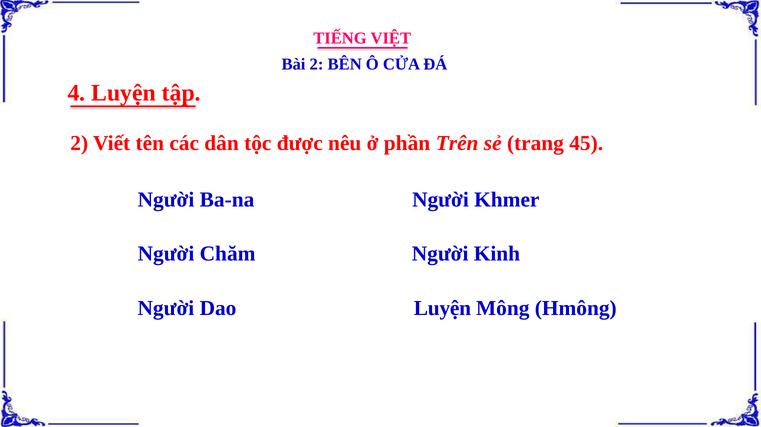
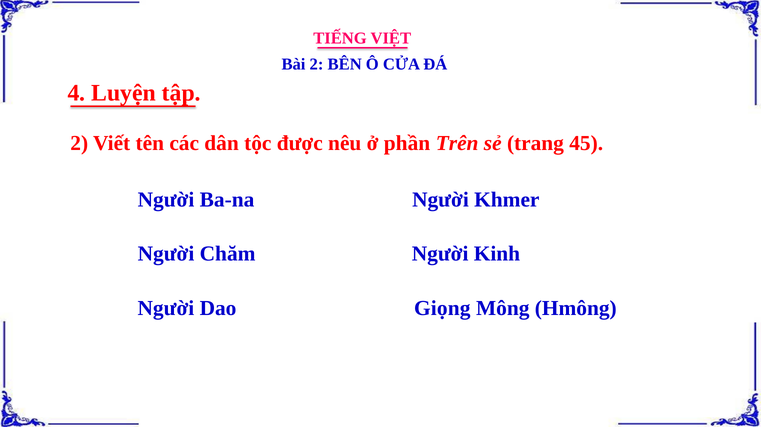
Luyện at (442, 309): Luyện -> Giọng
